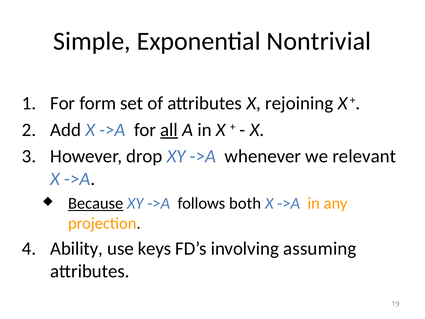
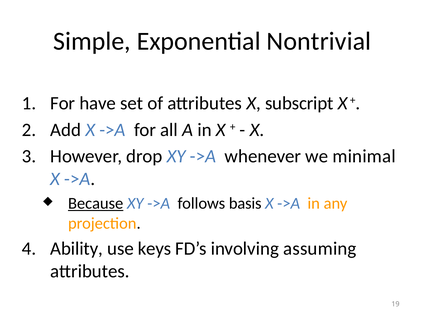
form: form -> have
rejoining: rejoining -> subscript
all underline: present -> none
relevant: relevant -> minimal
both: both -> basis
